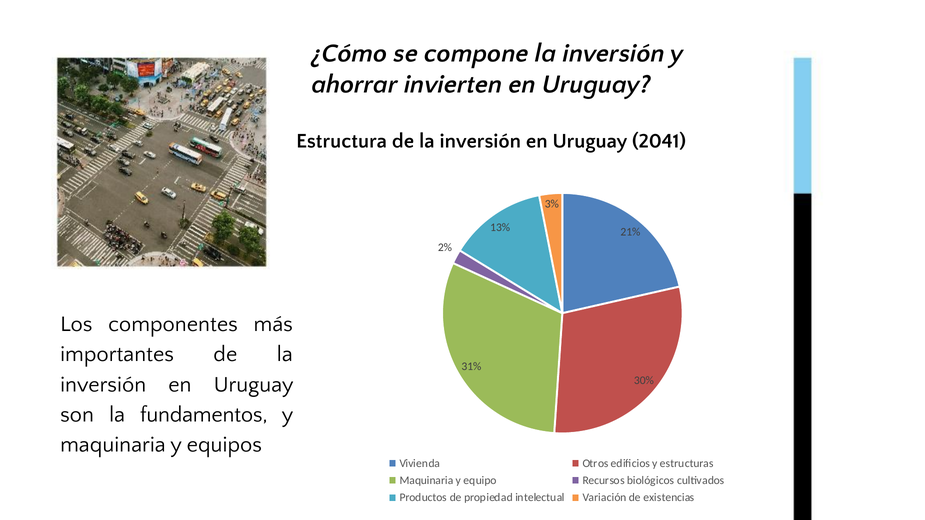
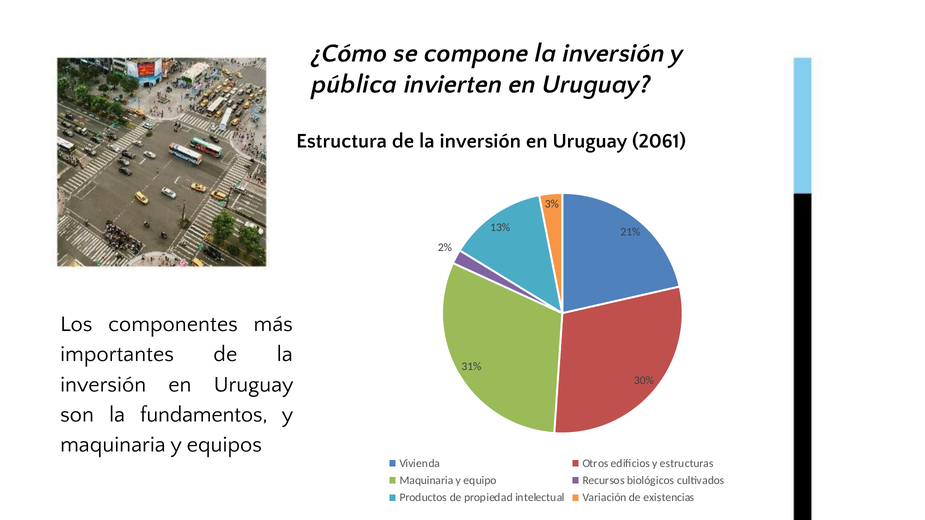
ahorrar: ahorrar -> pública
2041: 2041 -> 2061
